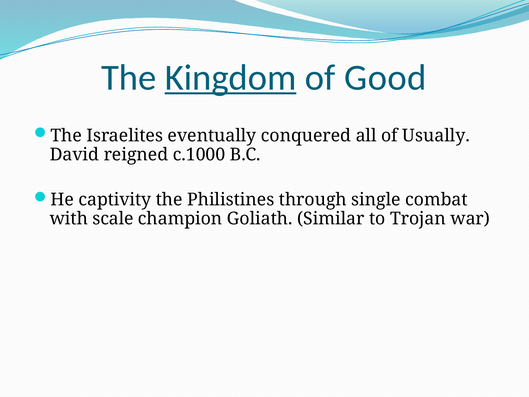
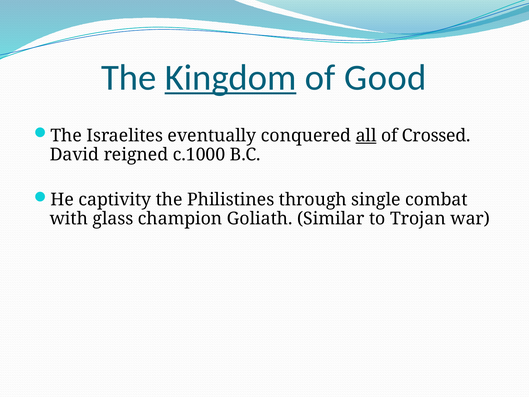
all underline: none -> present
Usually: Usually -> Crossed
scale: scale -> glass
